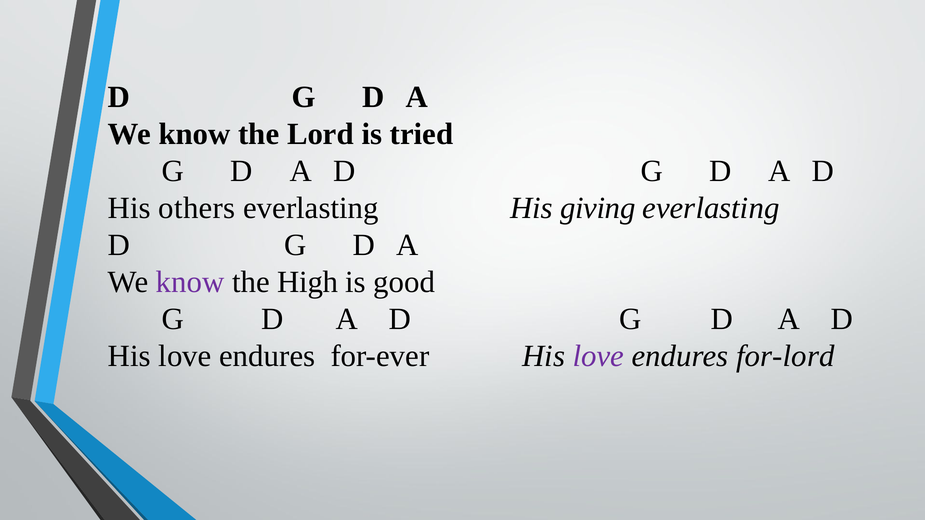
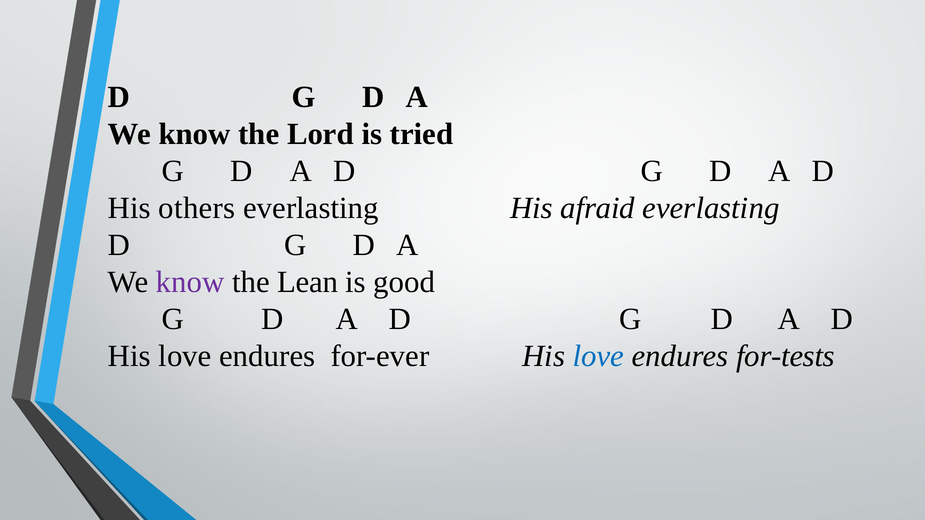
giving: giving -> afraid
High: High -> Lean
love at (598, 356) colour: purple -> blue
for-lord: for-lord -> for-tests
